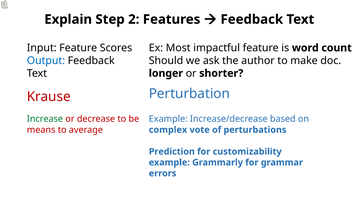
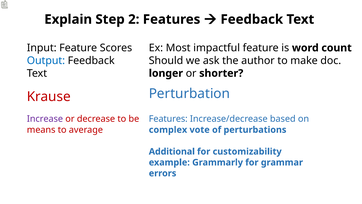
Increase colour: green -> purple
Example at (168, 119): Example -> Features
Prediction: Prediction -> Additional
